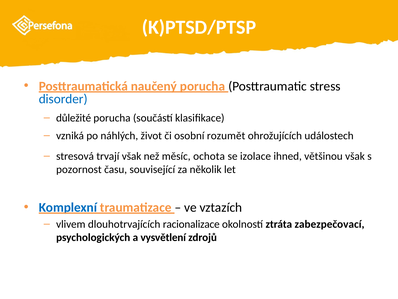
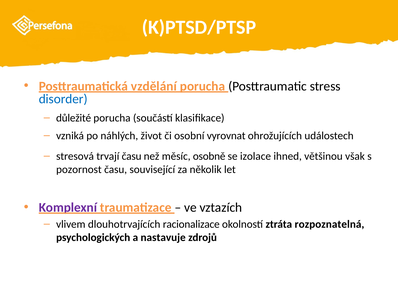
naučený: naučený -> vzdělání
rozumět: rozumět -> vyrovnat
trvají však: však -> času
ochota: ochota -> osobně
Komplexní colour: blue -> purple
zabezpečovací: zabezpečovací -> rozpoznatelná
vysvětlení: vysvětlení -> nastavuje
